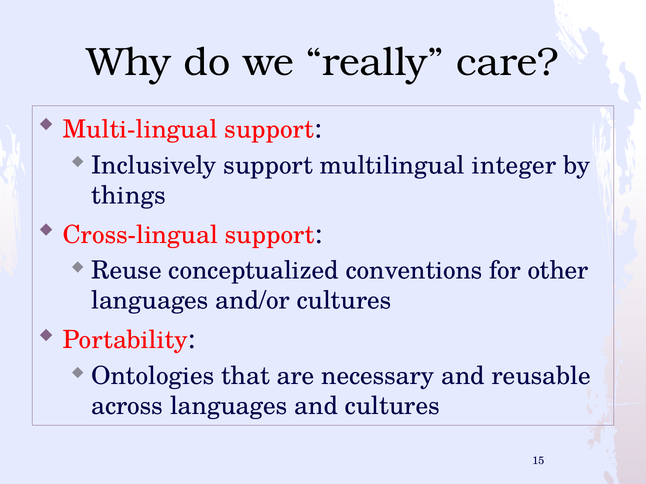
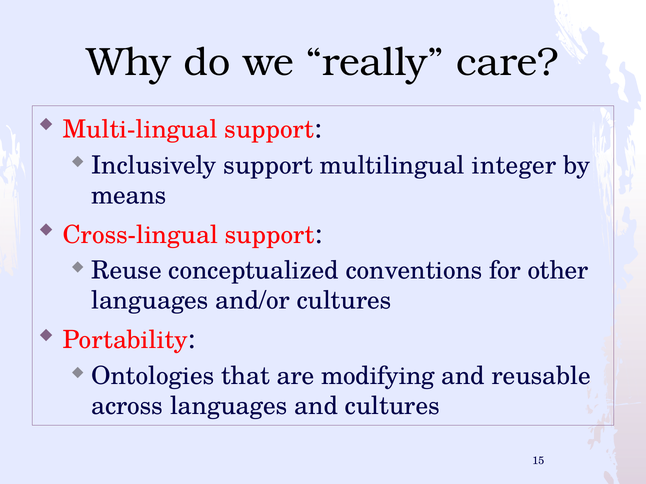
things: things -> means
necessary: necessary -> modifying
